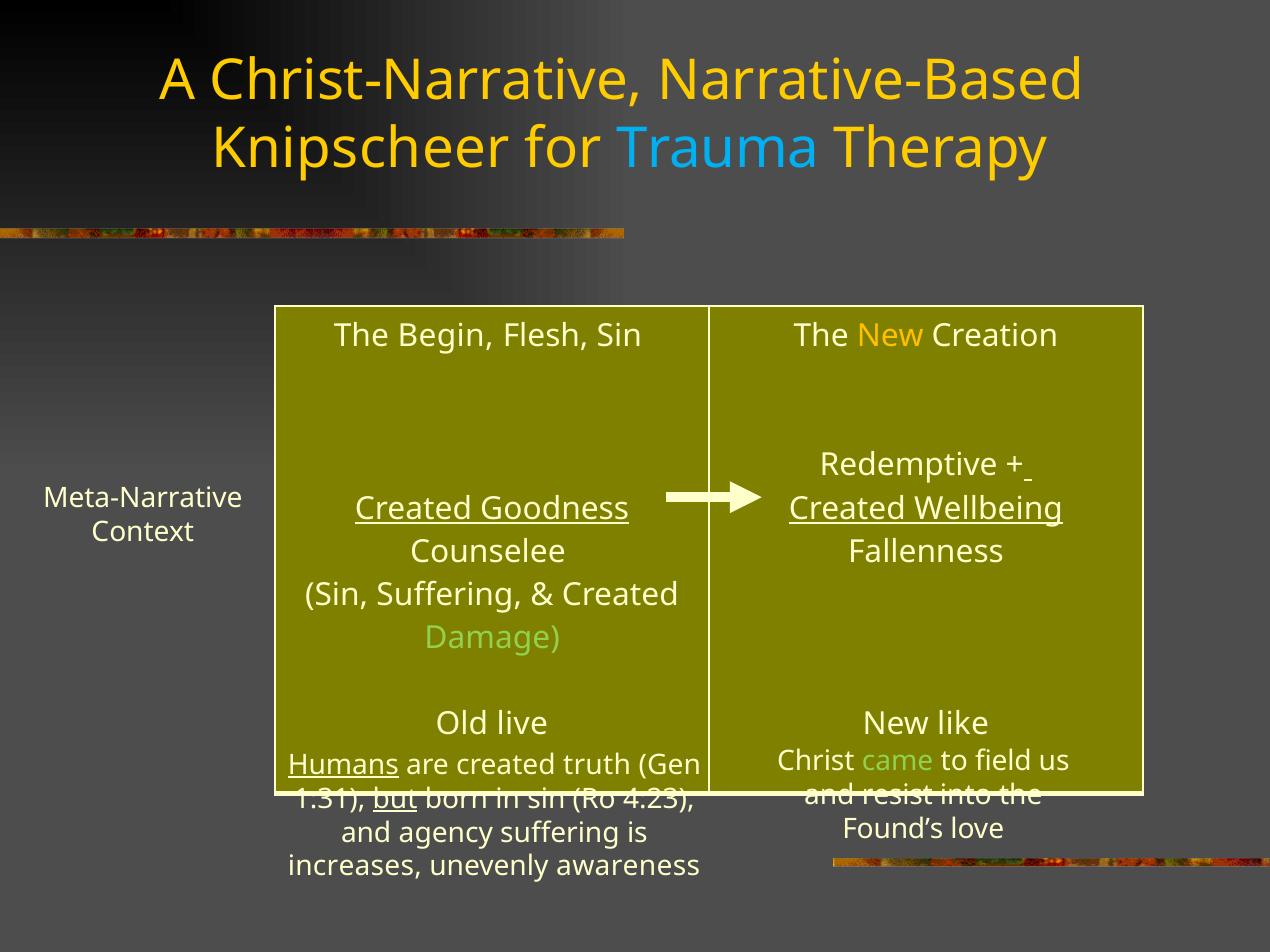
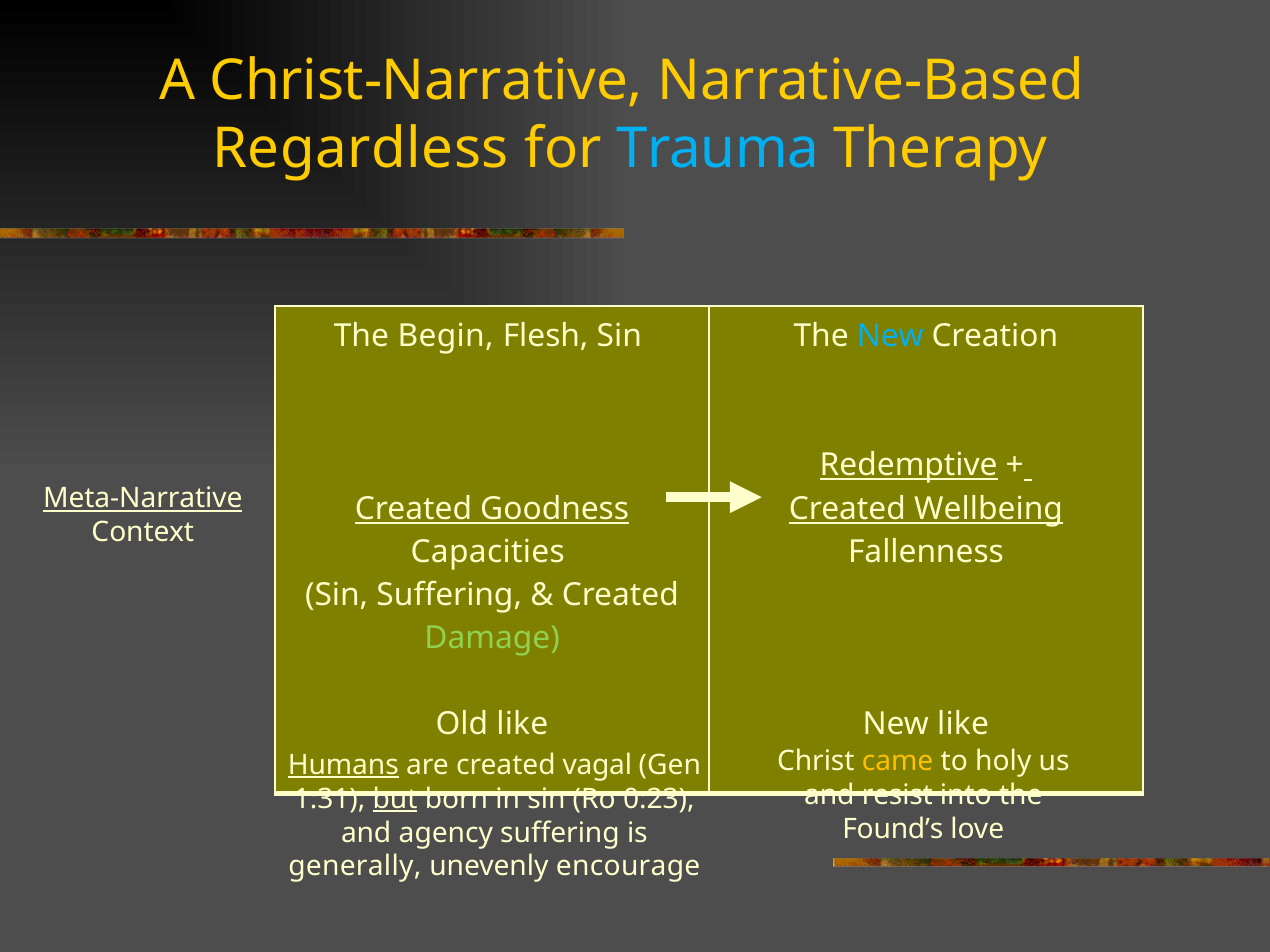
Knipscheer: Knipscheer -> Regardless
New at (890, 336) colour: yellow -> light blue
Redemptive underline: none -> present
Meta-Narrative underline: none -> present
Counselee: Counselee -> Capacities
Old live: live -> like
came colour: light green -> yellow
field: field -> holy
truth: truth -> vagal
4:23: 4:23 -> 0:23
increases: increases -> generally
awareness: awareness -> encourage
